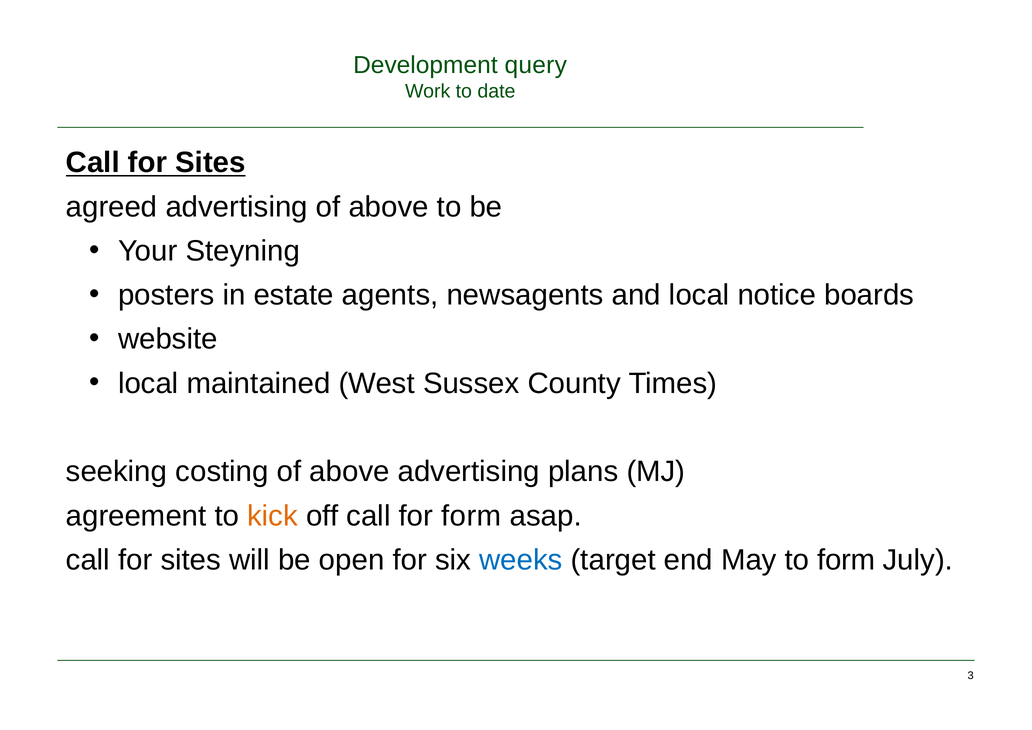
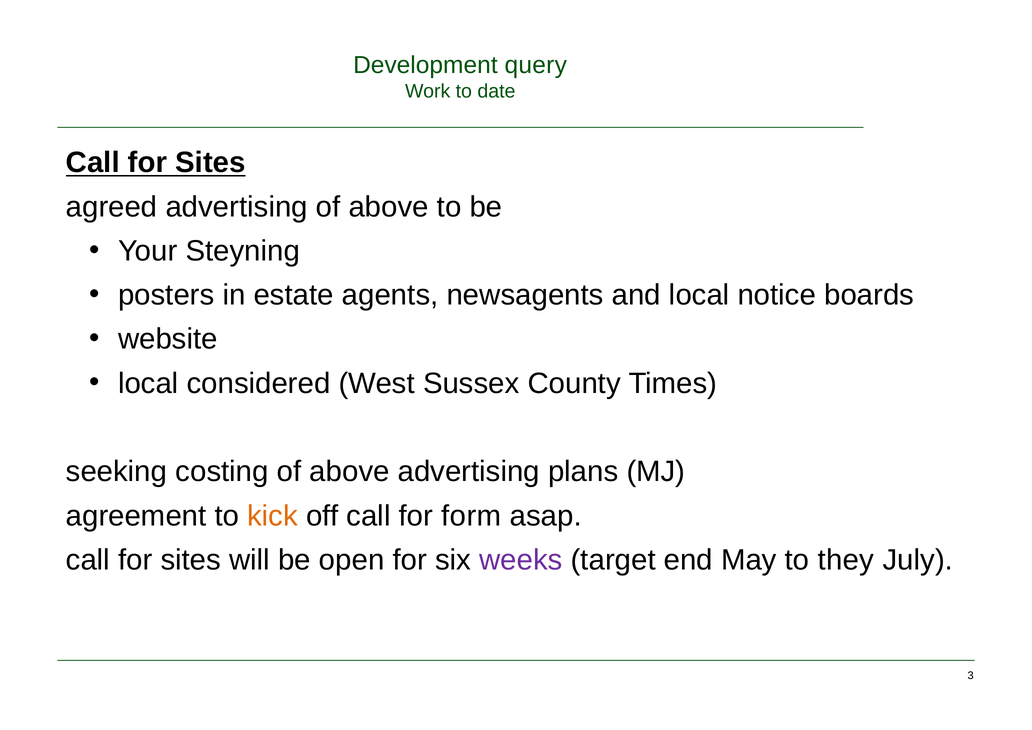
maintained: maintained -> considered
weeks colour: blue -> purple
to form: form -> they
